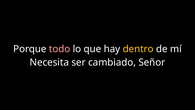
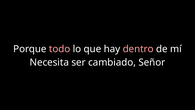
dentro colour: yellow -> pink
